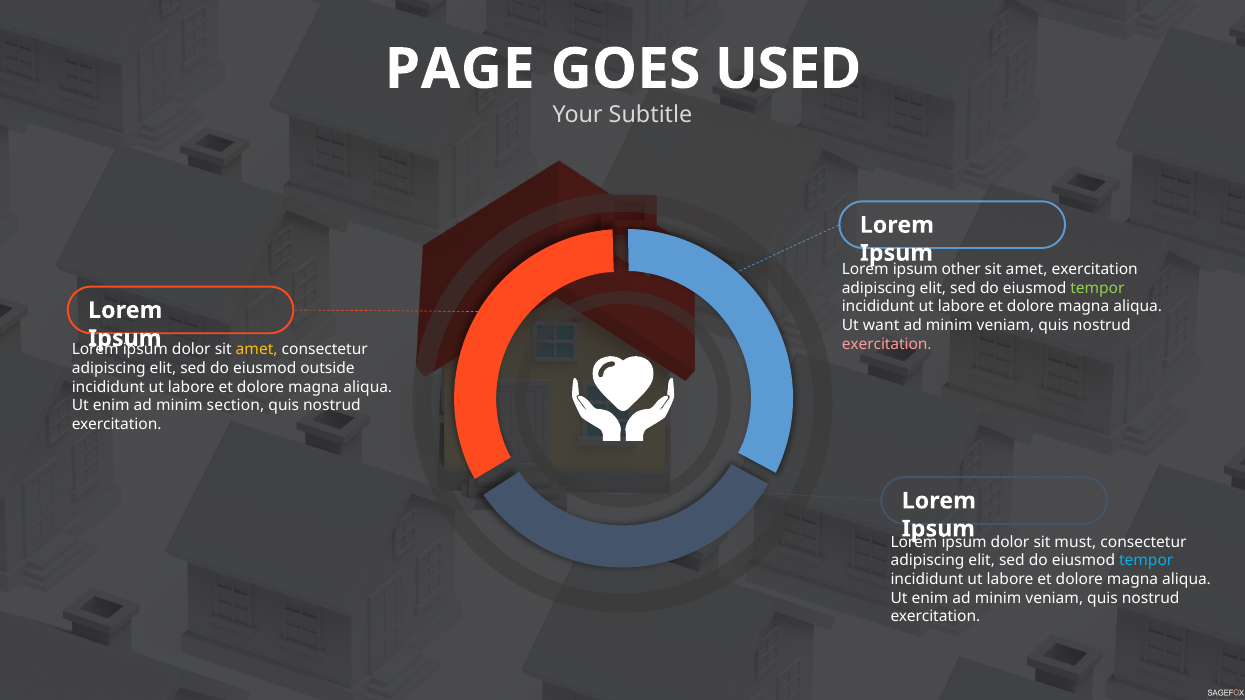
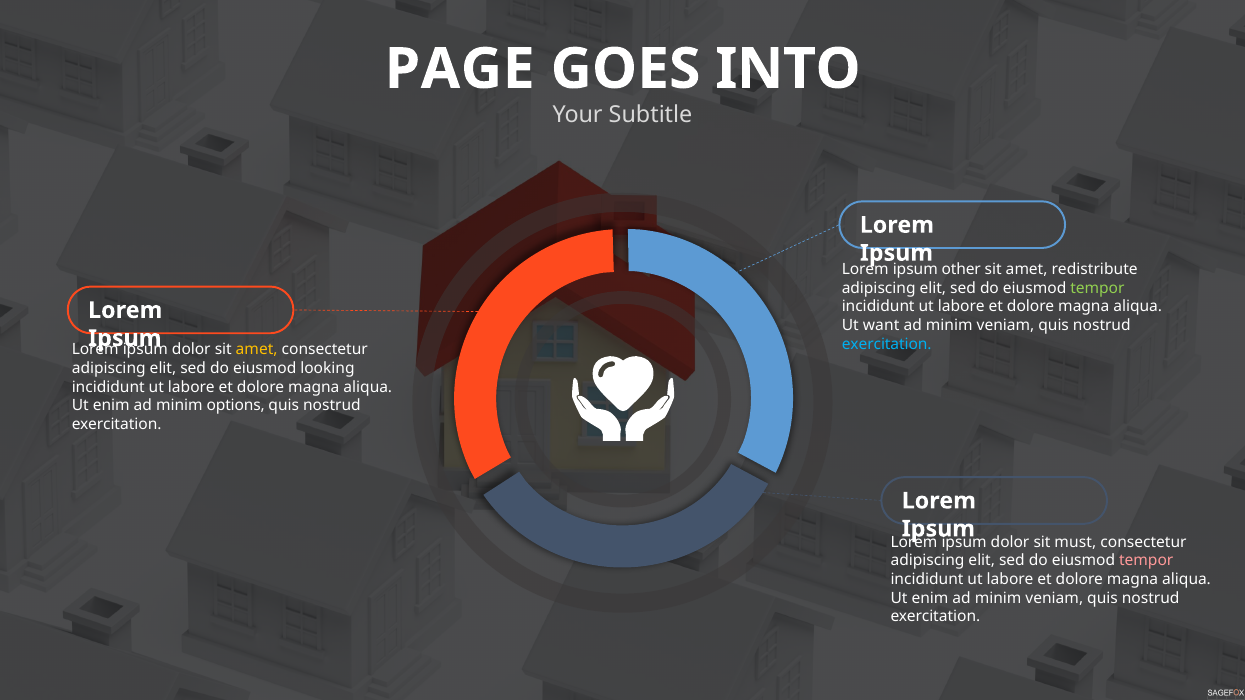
USED: USED -> INTO
amet exercitation: exercitation -> redistribute
exercitation at (887, 344) colour: pink -> light blue
outside: outside -> looking
section: section -> options
tempor at (1146, 561) colour: light blue -> pink
